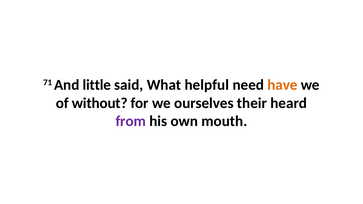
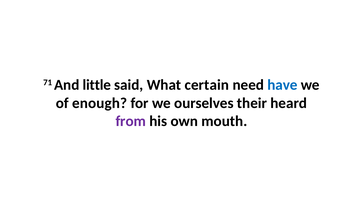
helpful: helpful -> certain
have colour: orange -> blue
without: without -> enough
